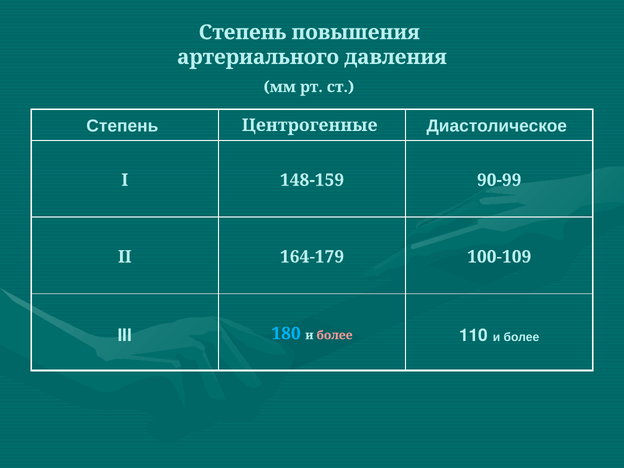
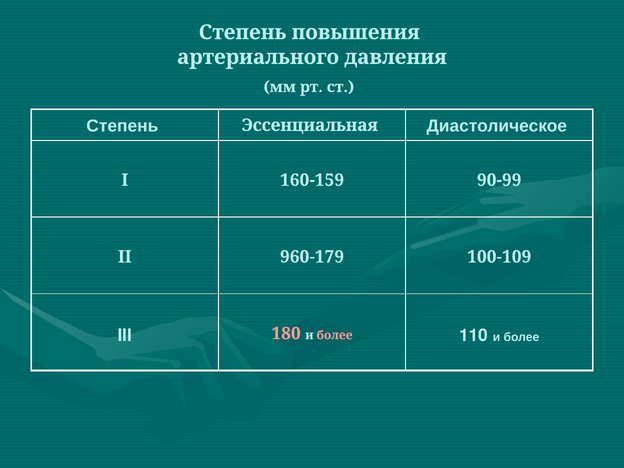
Центрогенные: Центрогенные -> Эссенциальная
148-159: 148-159 -> 160-159
164-179: 164-179 -> 960-179
180 colour: light blue -> pink
